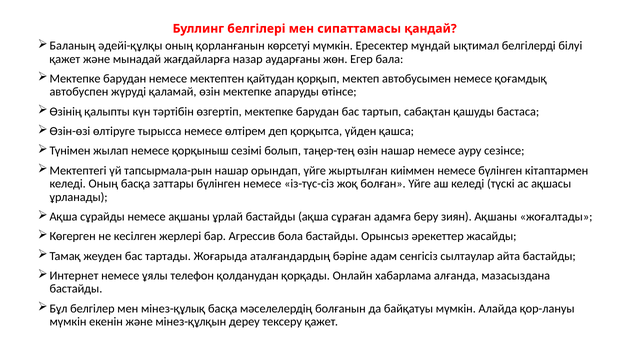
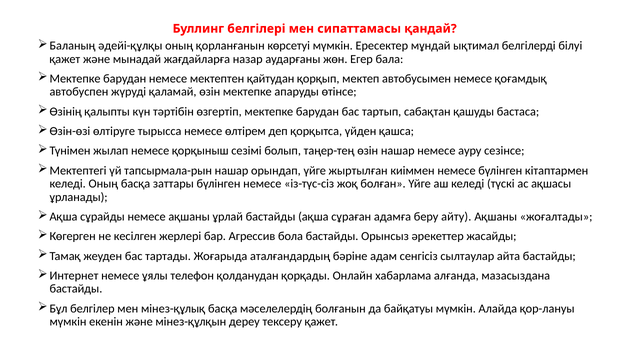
зиян: зиян -> айту
